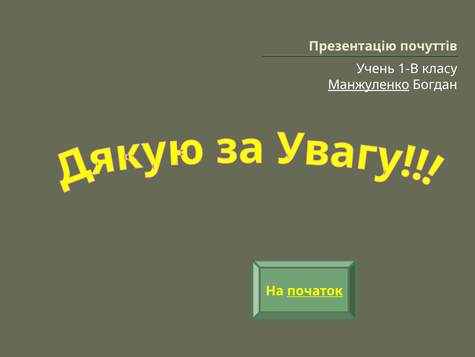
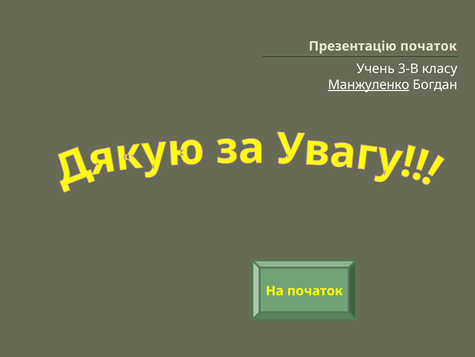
Презентацію почуттів: почуттів -> початок
1-В: 1-В -> 3-В
початок at (315, 290) underline: present -> none
